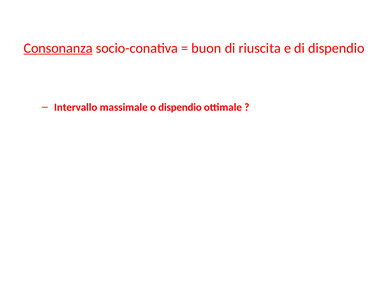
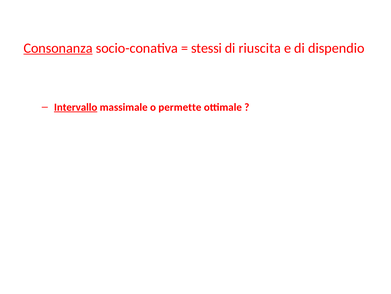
buon: buon -> stessi
Intervallo underline: none -> present
o dispendio: dispendio -> permette
